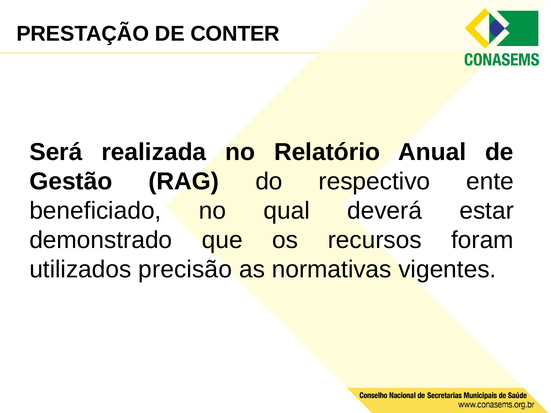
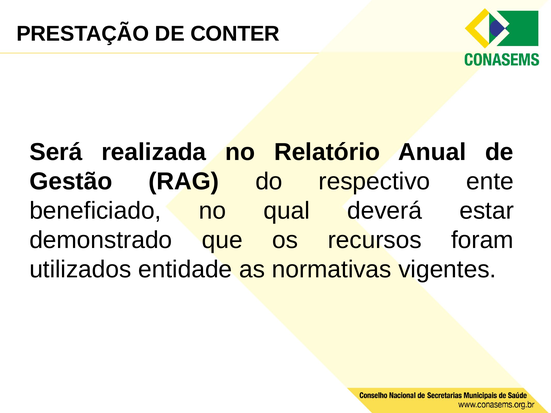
precisão: precisão -> entidade
